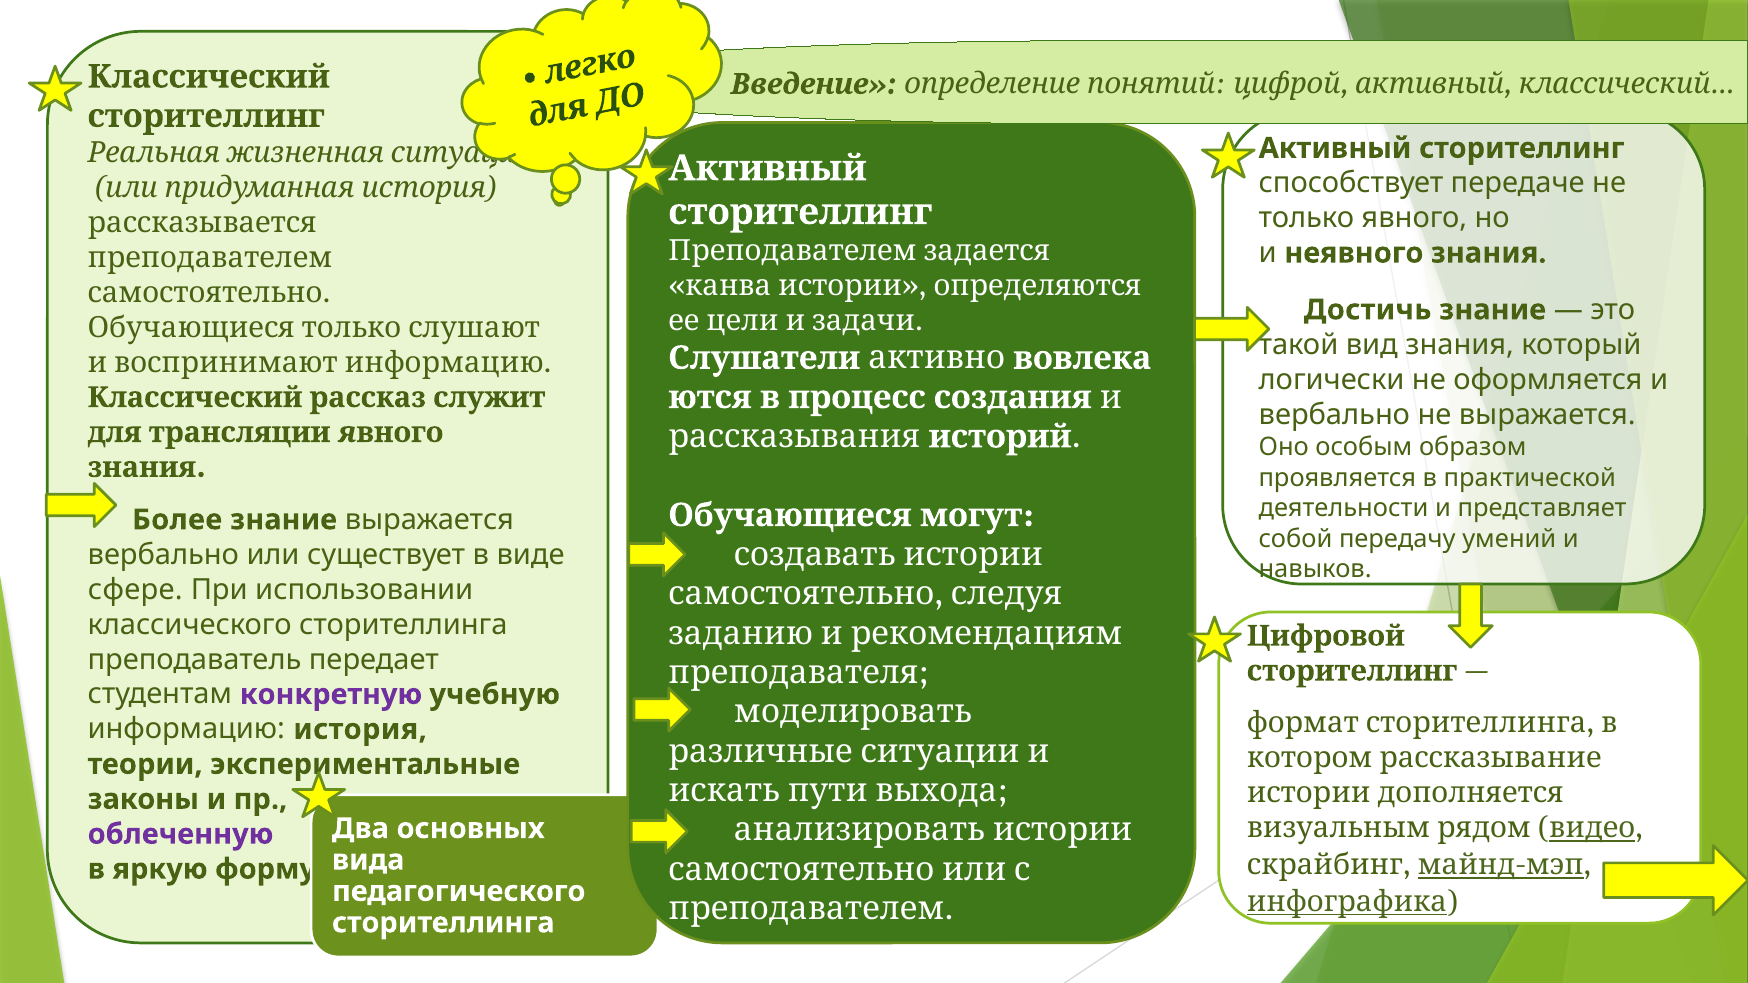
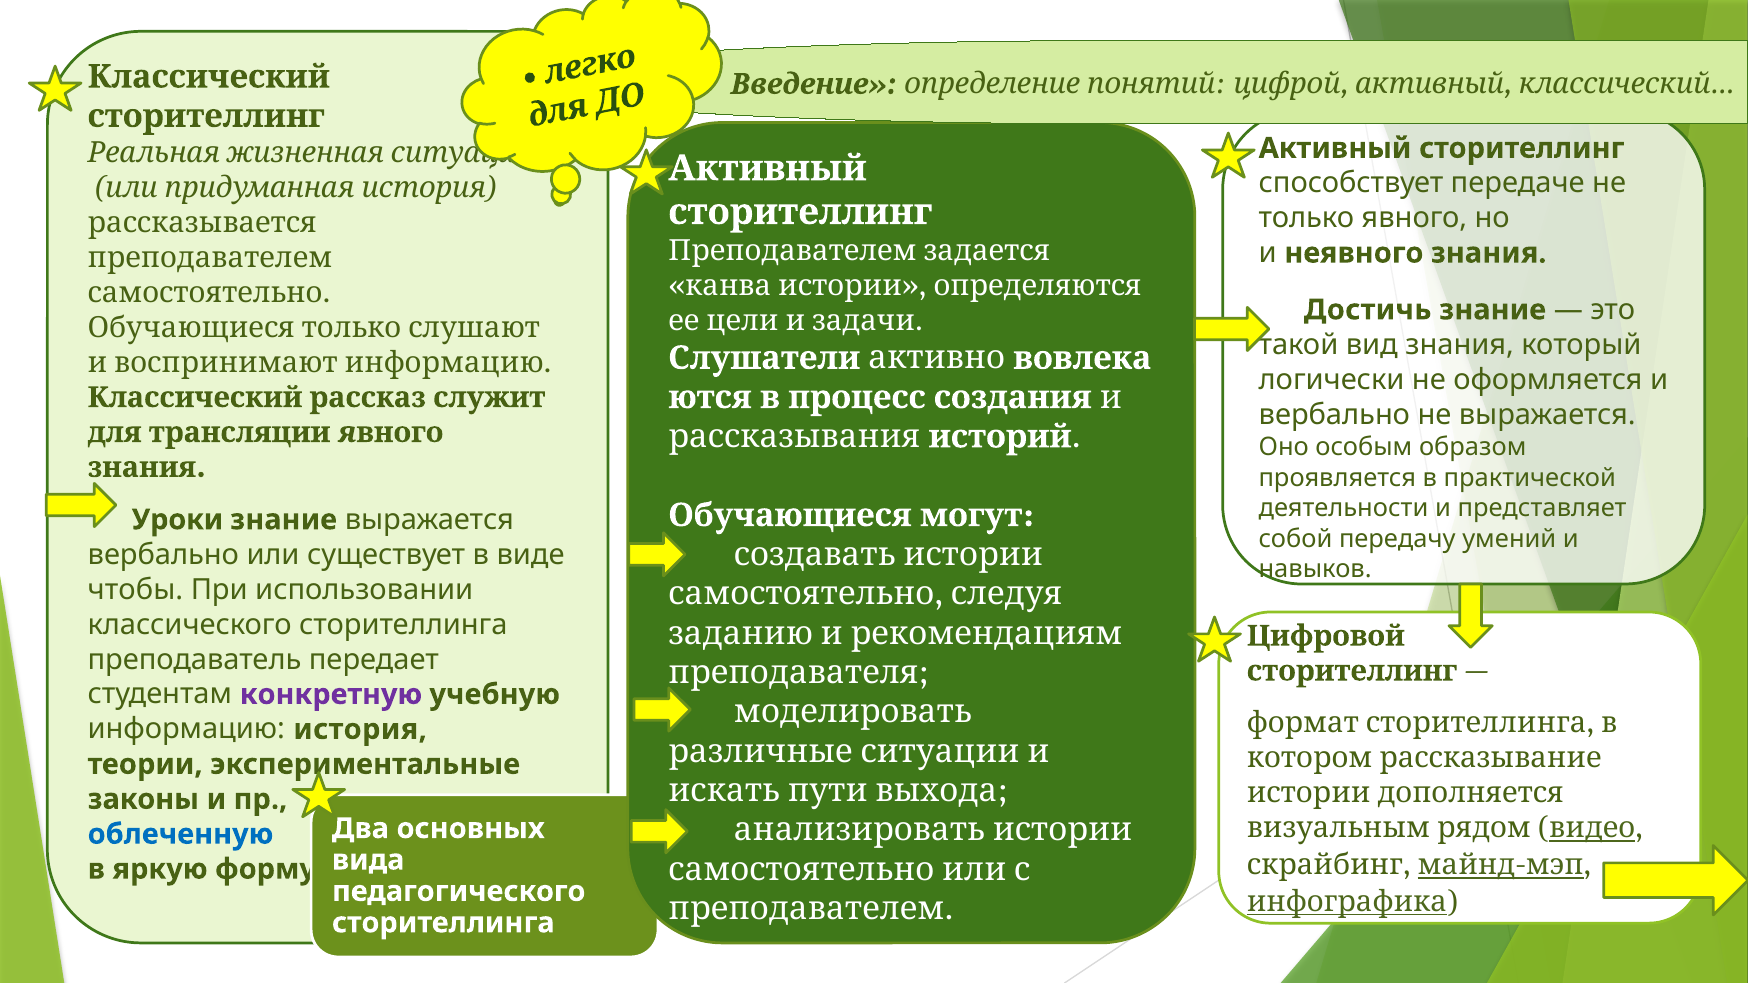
Более: Более -> Уроки
сфере: сфере -> чтобы
облеченную colour: purple -> blue
